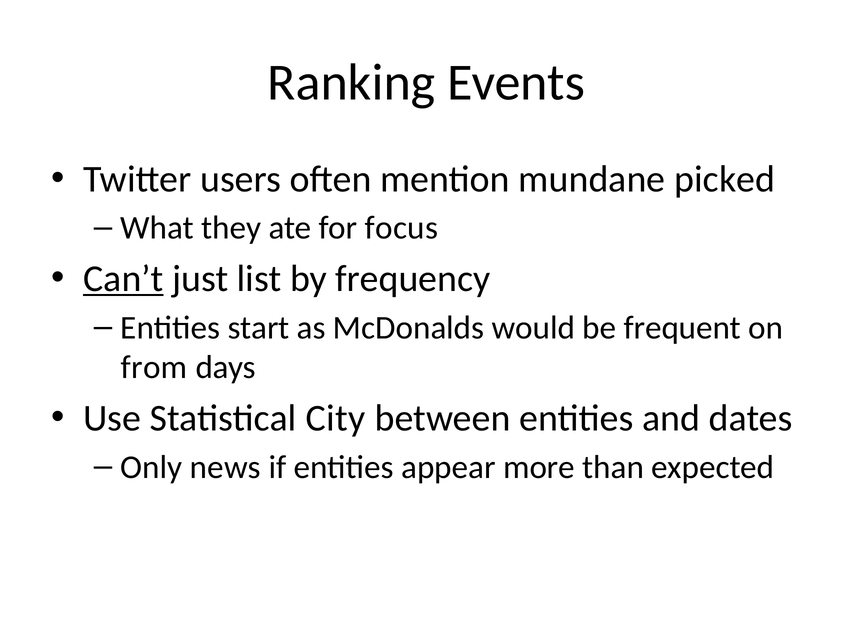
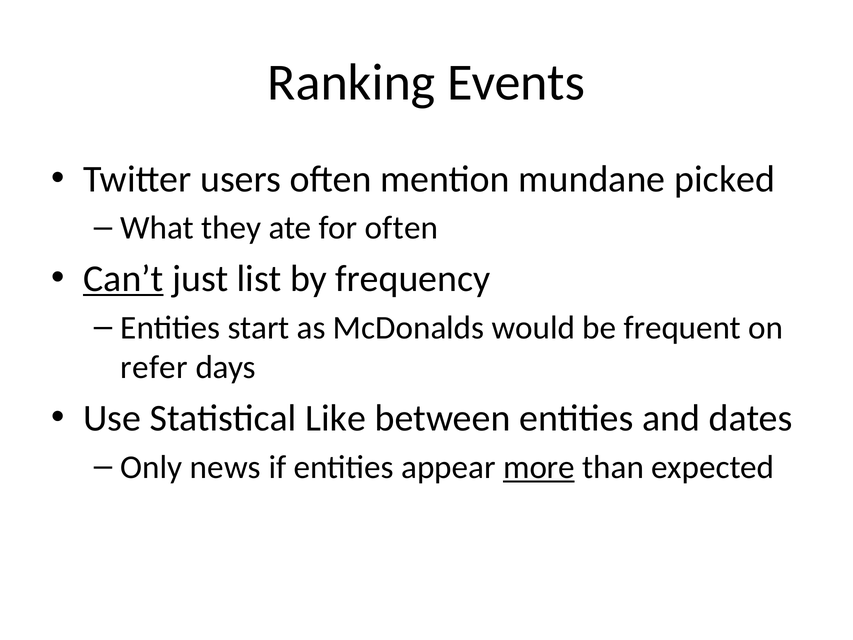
for focus: focus -> often
from: from -> refer
City: City -> Like
more underline: none -> present
